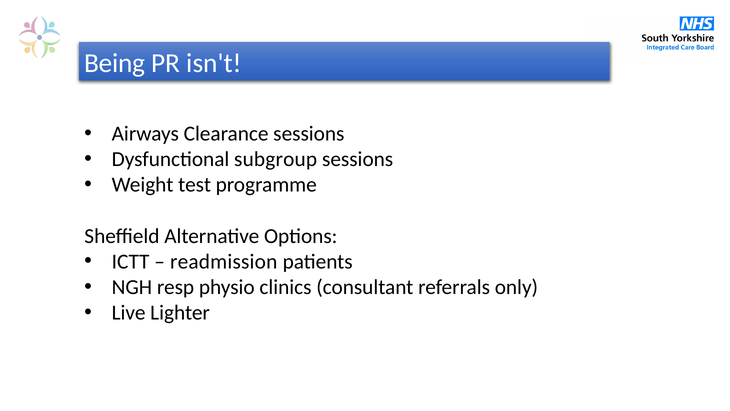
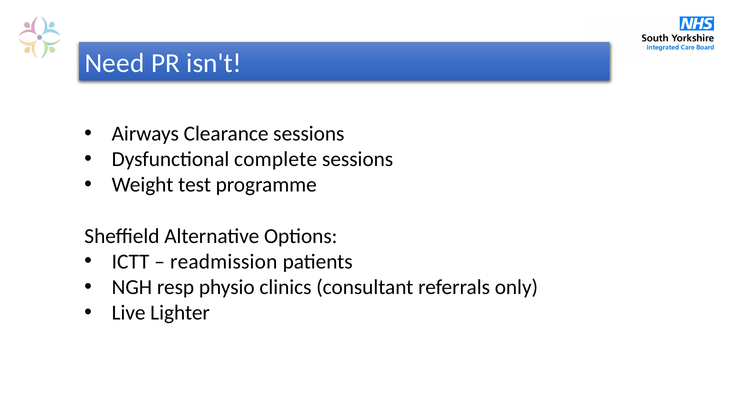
Being: Being -> Need
subgroup: subgroup -> complete
